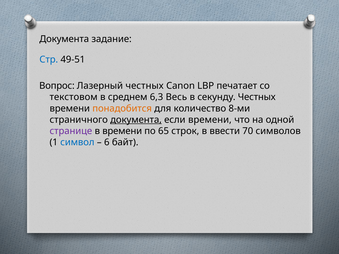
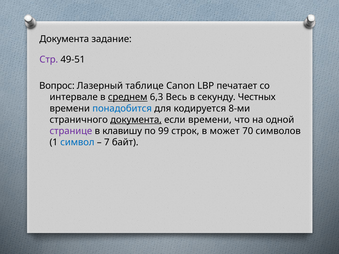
Стр colour: blue -> purple
Лазерный честных: честных -> таблице
текстовом: текстовом -> интервале
среднем underline: none -> present
понадобится colour: orange -> blue
количество: количество -> кодируется
в времени: времени -> клавишу
65: 65 -> 99
ввести: ввести -> может
6: 6 -> 7
